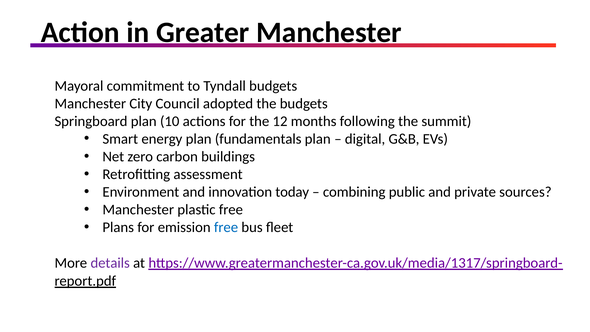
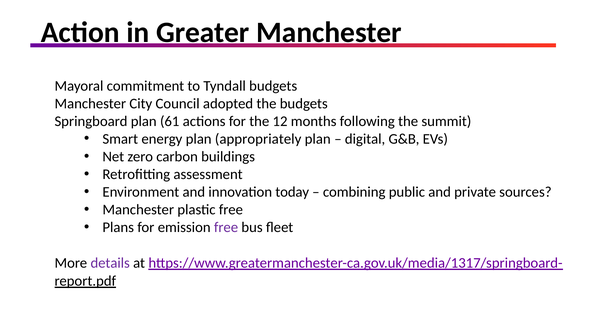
10: 10 -> 61
fundamentals: fundamentals -> appropriately
free at (226, 227) colour: blue -> purple
